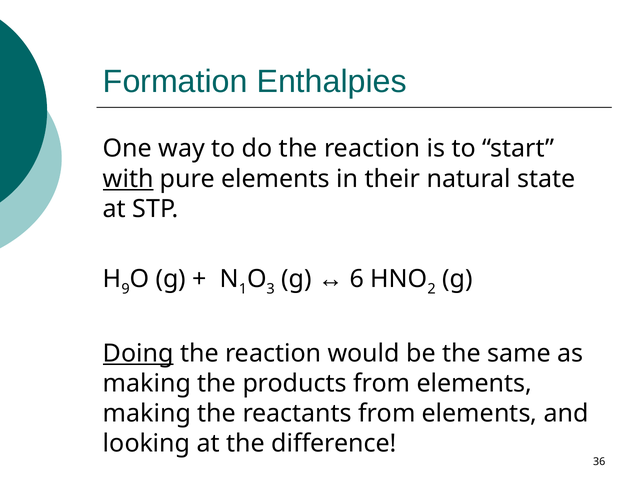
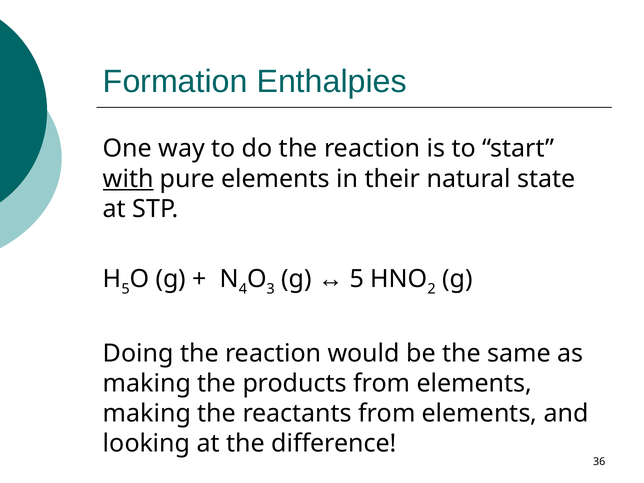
9 at (126, 289): 9 -> 5
1: 1 -> 4
6 at (357, 279): 6 -> 5
Doing underline: present -> none
